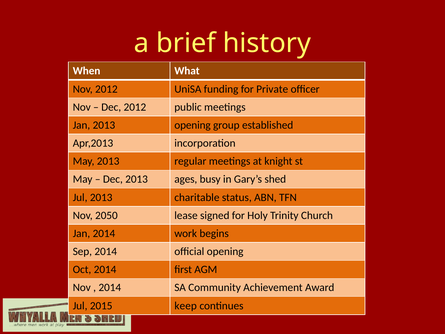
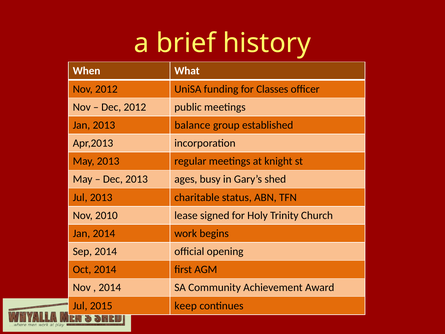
Private: Private -> Classes
2013 opening: opening -> balance
2050: 2050 -> 2010
